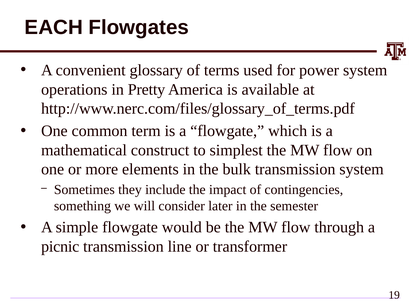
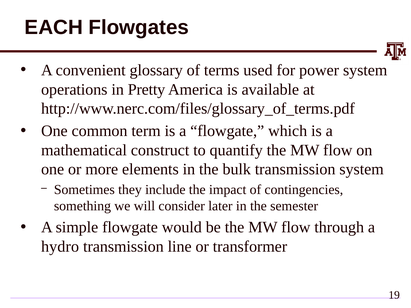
simplest: simplest -> quantify
picnic: picnic -> hydro
